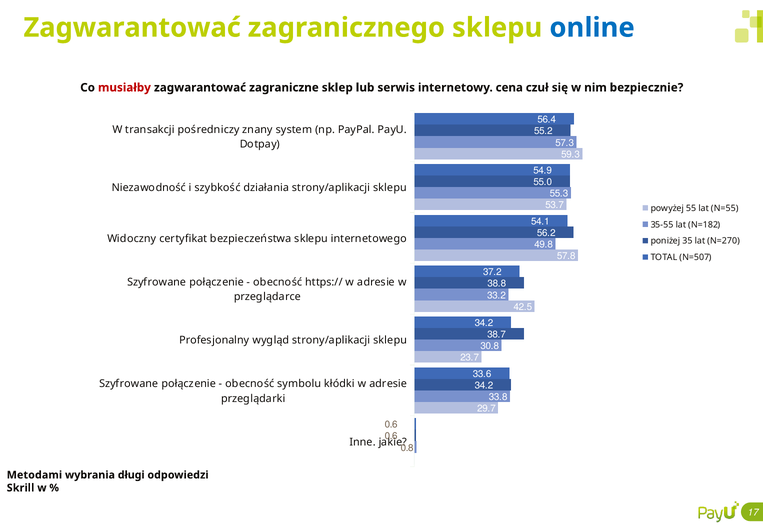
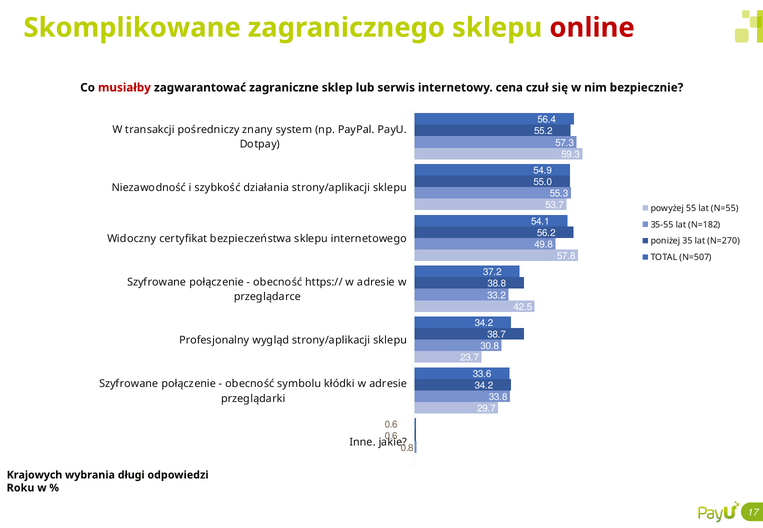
Zagwarantować at (132, 28): Zagwarantować -> Skomplikowane
online colour: blue -> red
Metodami: Metodami -> Krajowych
Skrill: Skrill -> Roku
